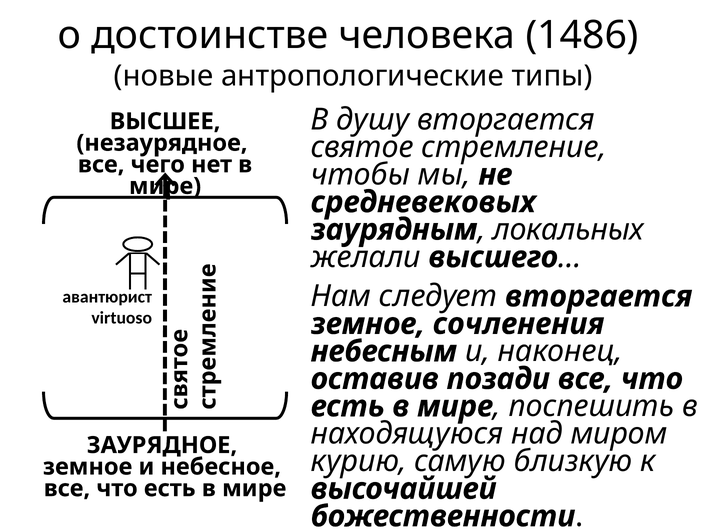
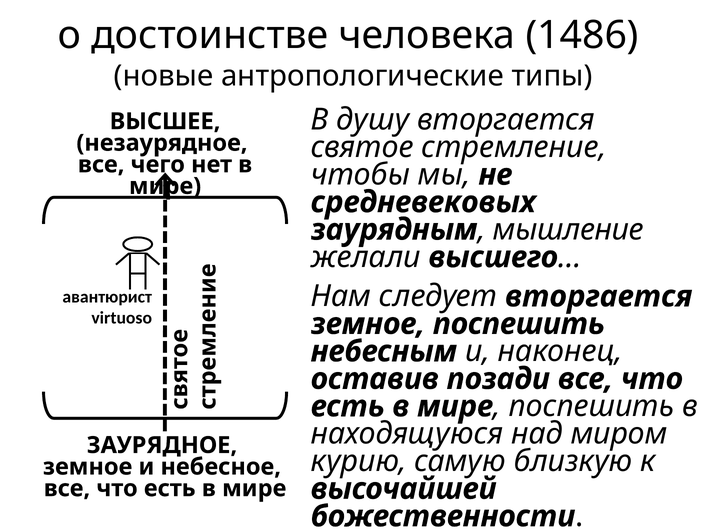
локальных: локальных -> мышление
земное сочленения: сочленения -> поспешить
